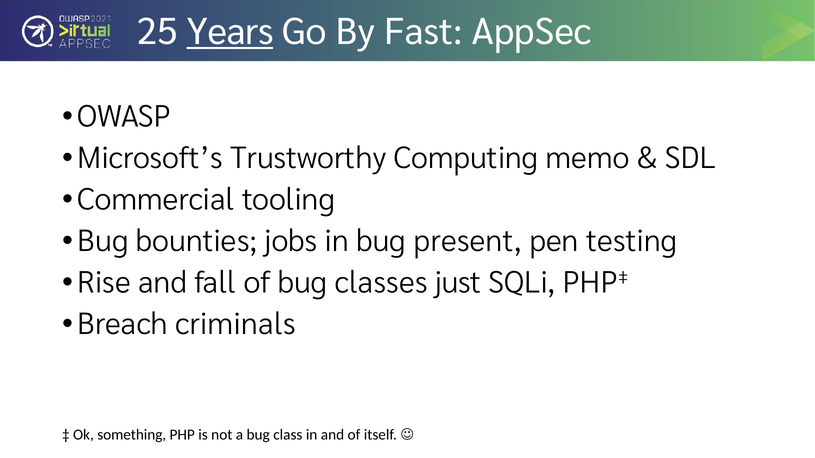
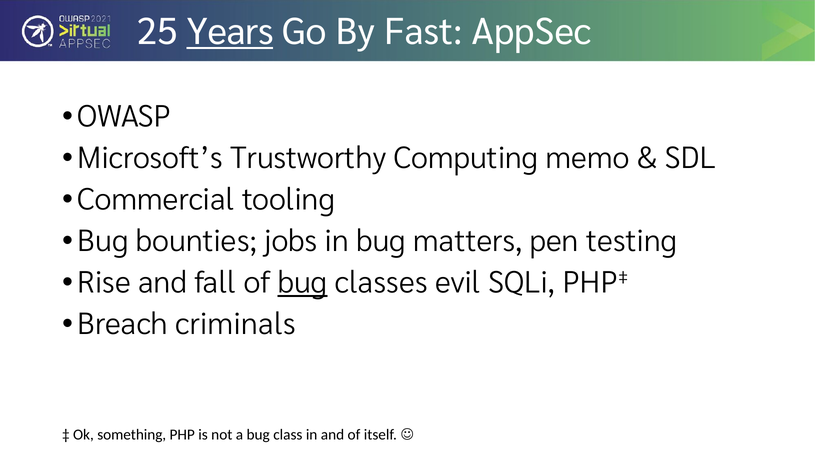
present: present -> matters
bug at (303, 283) underline: none -> present
just: just -> evil
